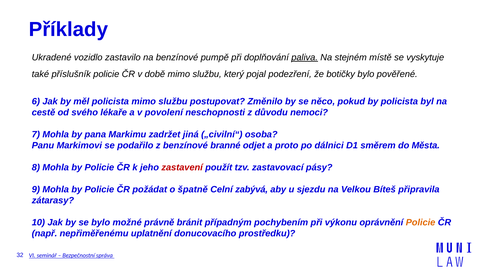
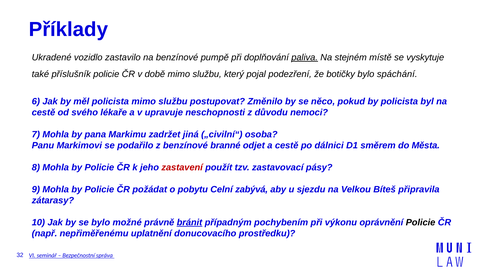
pověřené: pověřené -> spáchání
povolení: povolení -> upravuje
a proto: proto -> cestě
špatně: špatně -> pobytu
bránit underline: none -> present
Policie at (421, 223) colour: orange -> black
